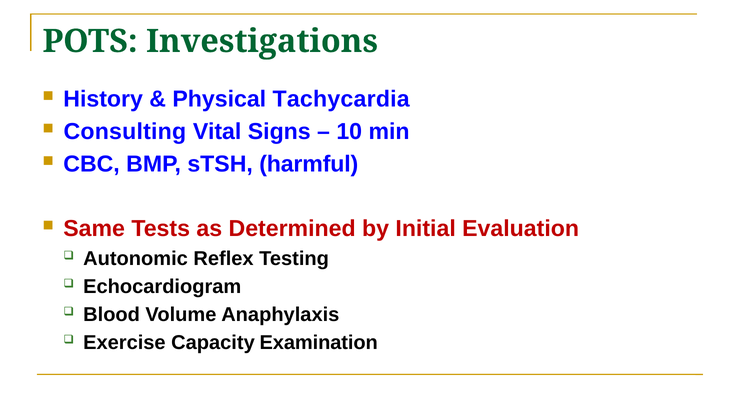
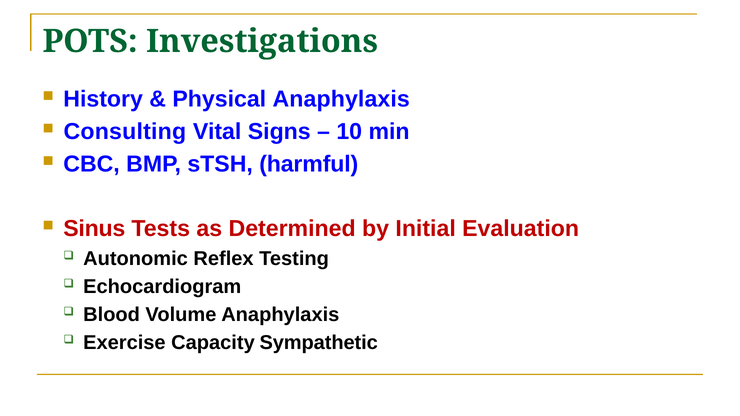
Physical Tachycardia: Tachycardia -> Anaphylaxis
Same: Same -> Sinus
Examination: Examination -> Sympathetic
